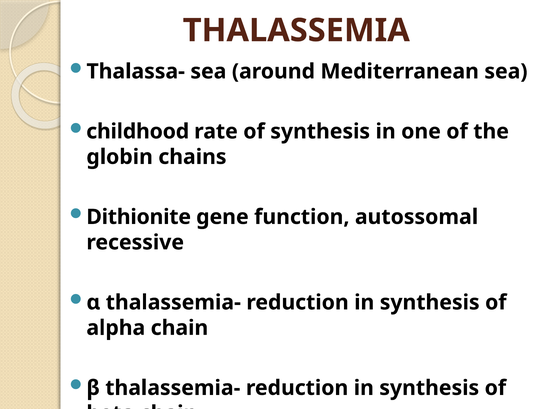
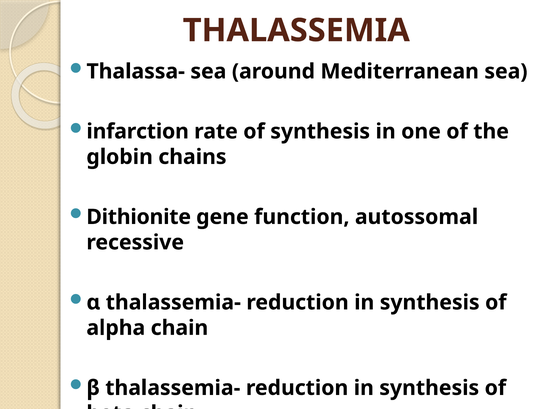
childhood: childhood -> infarction
